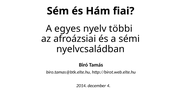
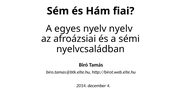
nyelv többi: többi -> nyelv
